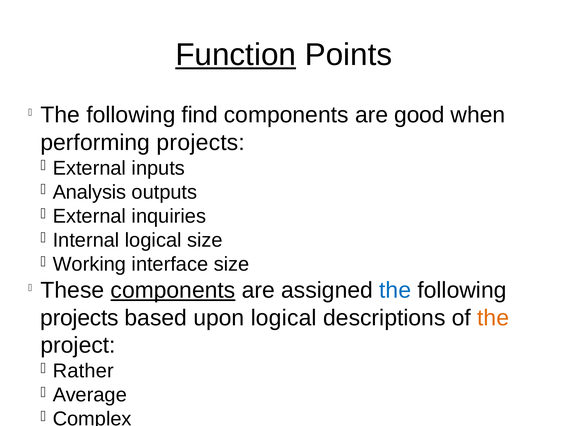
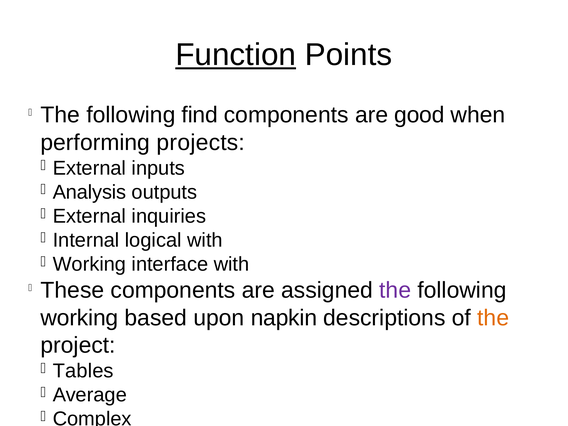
logical size: size -> with
interface size: size -> with
components at (173, 290) underline: present -> none
the at (395, 290) colour: blue -> purple
projects at (79, 318): projects -> working
upon logical: logical -> napkin
Rather: Rather -> Tables
